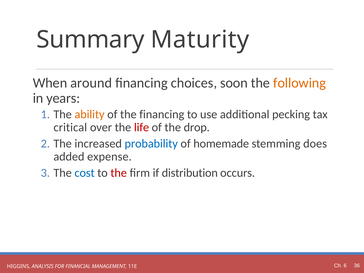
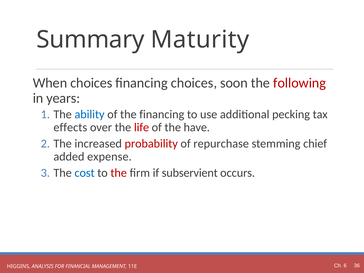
When around: around -> choices
following colour: orange -> red
ability colour: orange -> blue
critical: critical -> effects
drop: drop -> have
probability colour: blue -> red
homemade: homemade -> repurchase
does: does -> chief
distribution: distribution -> subservient
